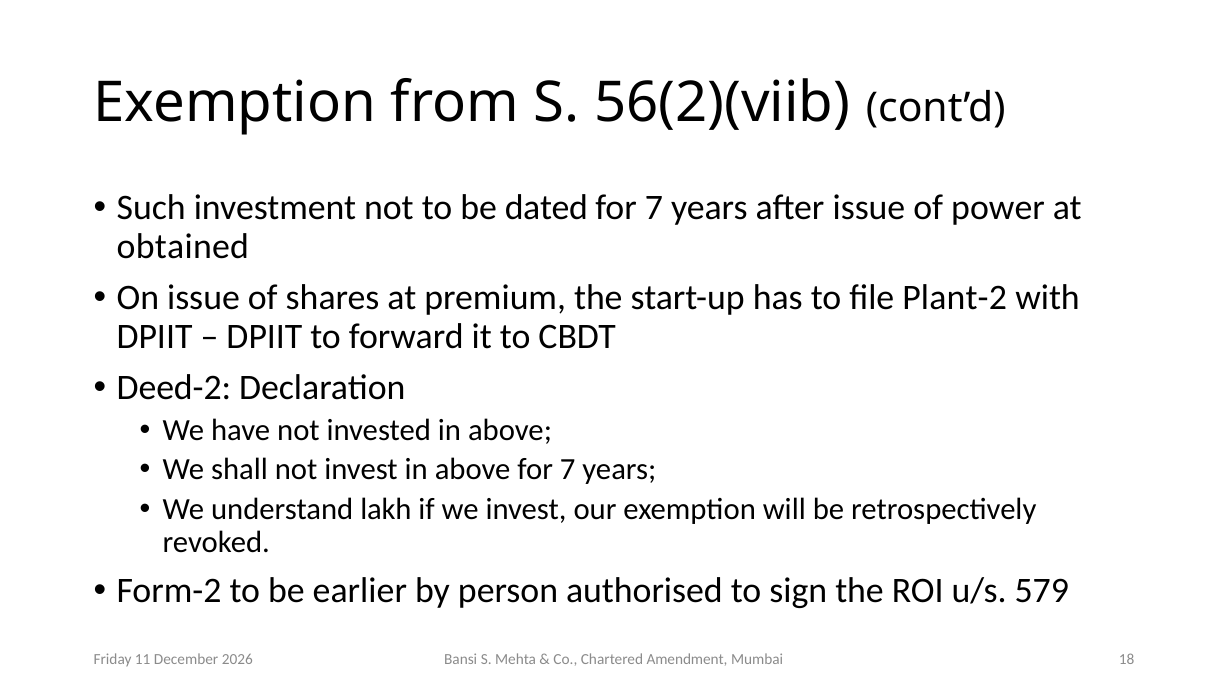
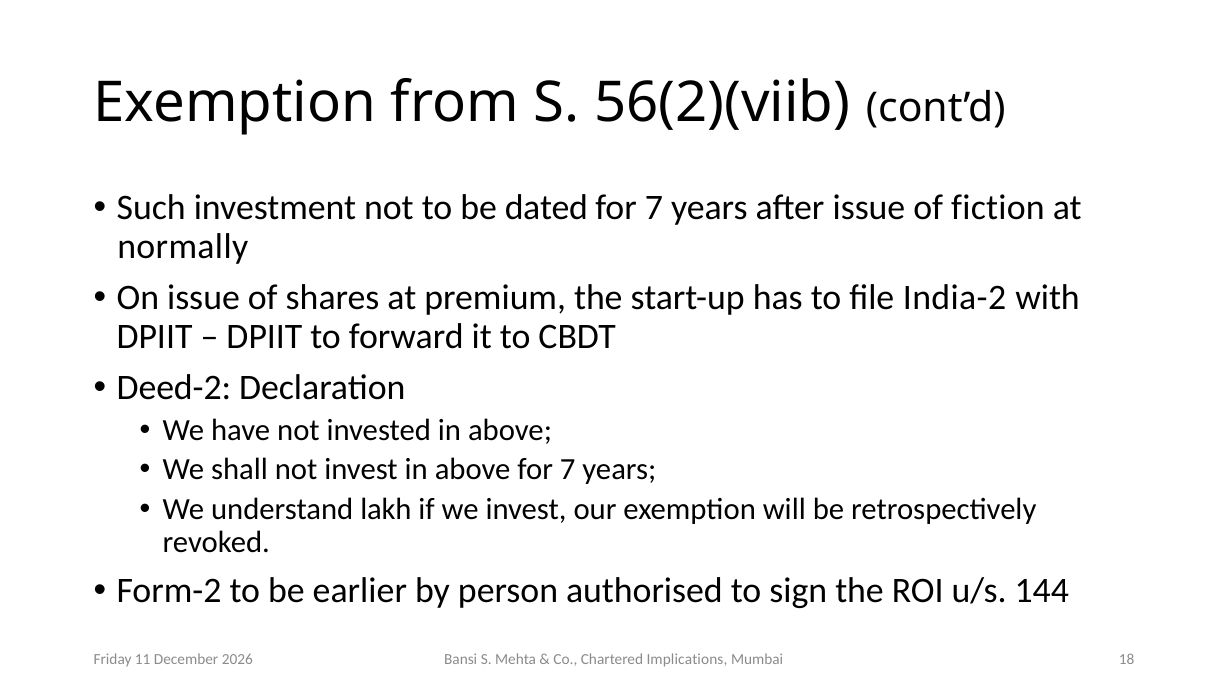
power: power -> fiction
obtained: obtained -> normally
Plant-2: Plant-2 -> India-2
579: 579 -> 144
Amendment: Amendment -> Implications
